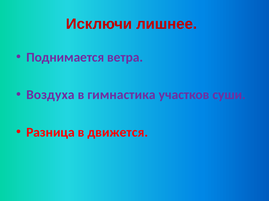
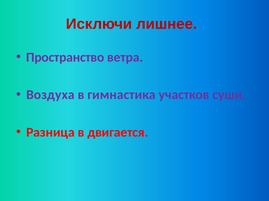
Поднимается: Поднимается -> Пространство
движется: движется -> двигается
